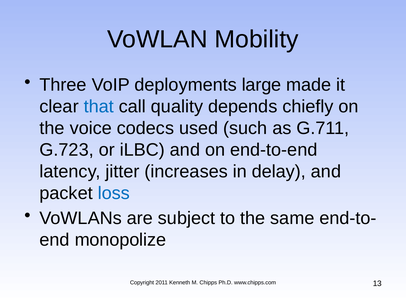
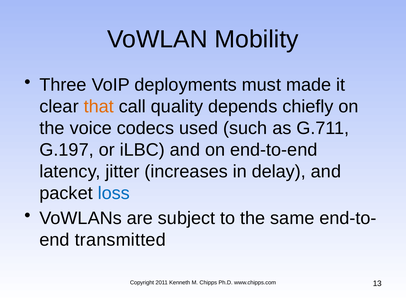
large: large -> must
that colour: blue -> orange
G.723: G.723 -> G.197
monopolize: monopolize -> transmitted
